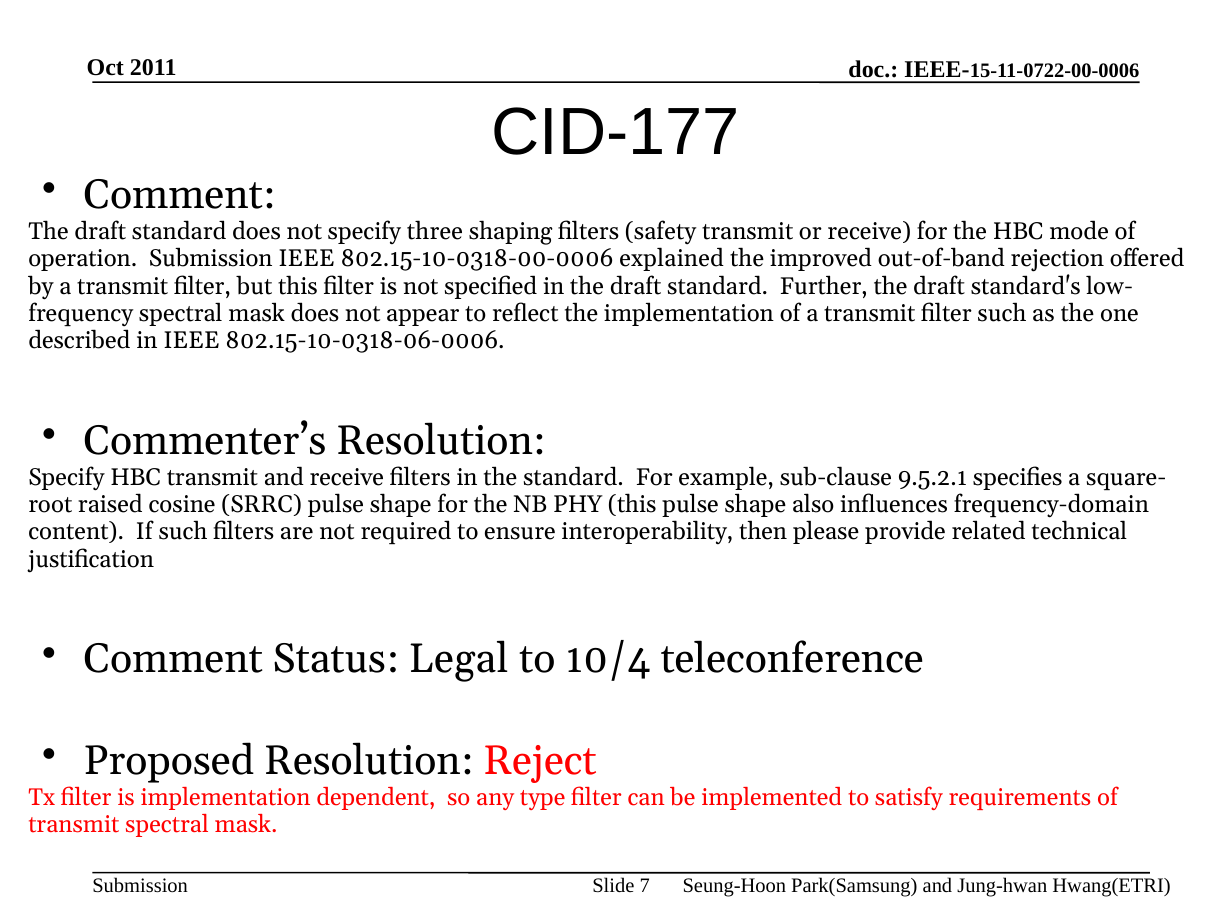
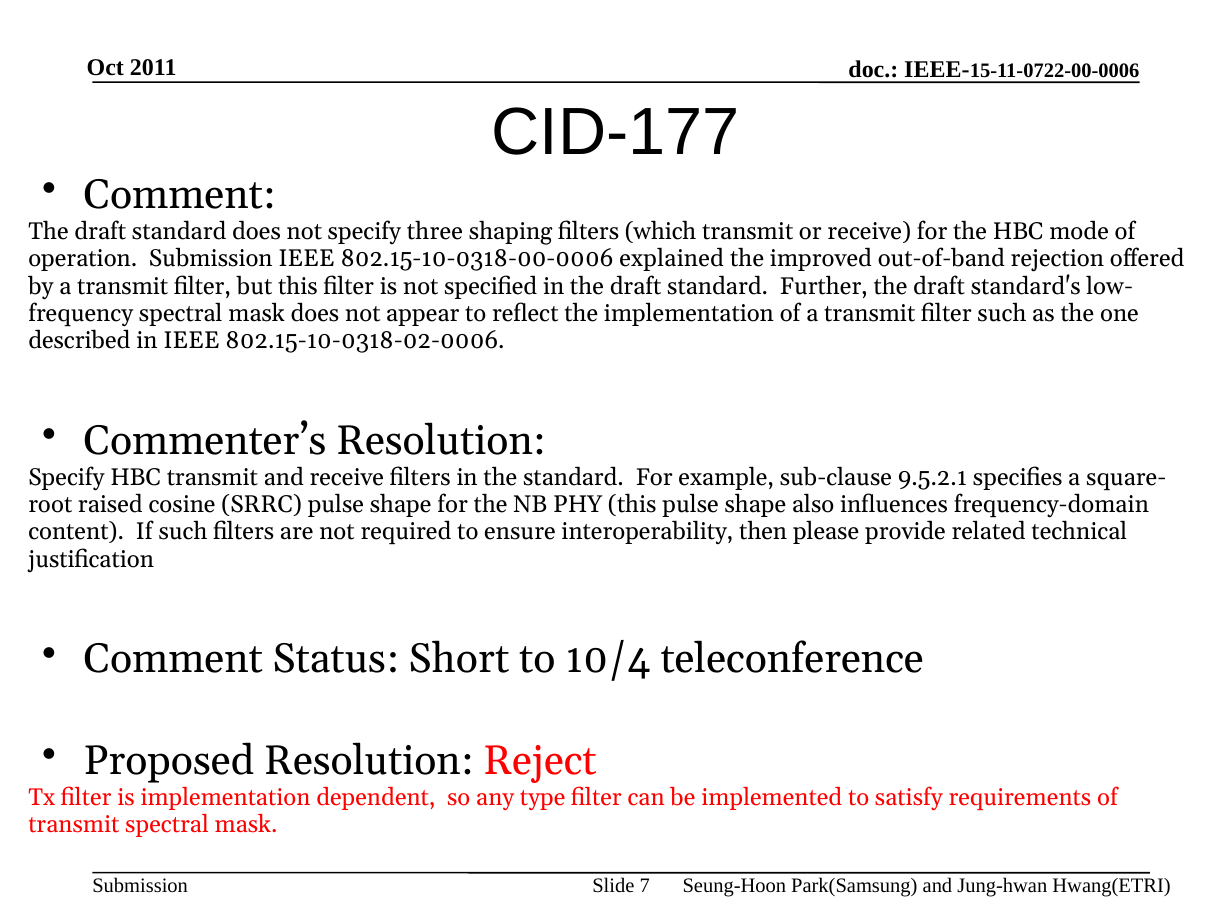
safety: safety -> which
802.15-10-0318-06-0006: 802.15-10-0318-06-0006 -> 802.15-10-0318-02-0006
Legal: Legal -> Short
